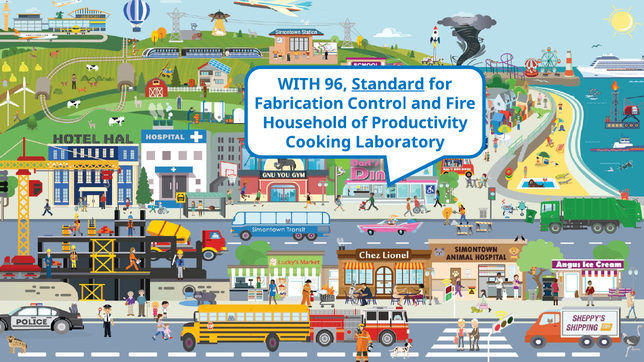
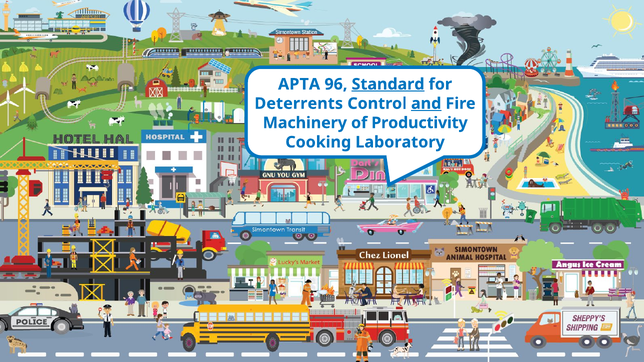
WITH: WITH -> APTA
Fabrication: Fabrication -> Deterrents
and underline: none -> present
Household: Household -> Machinery
